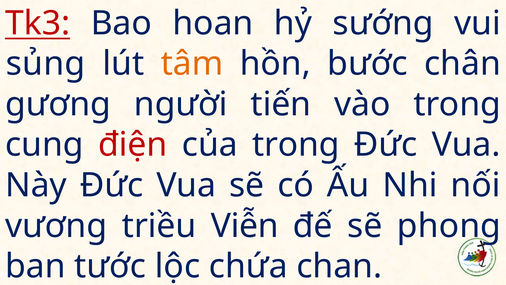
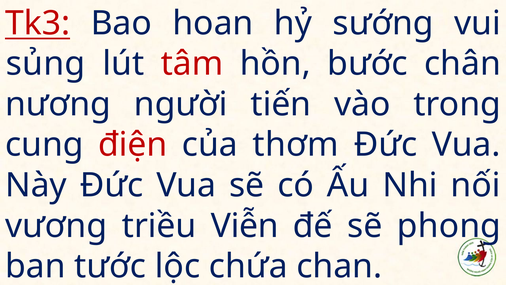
tâm colour: orange -> red
gương: gương -> nương
của trọng: trọng -> thơm
